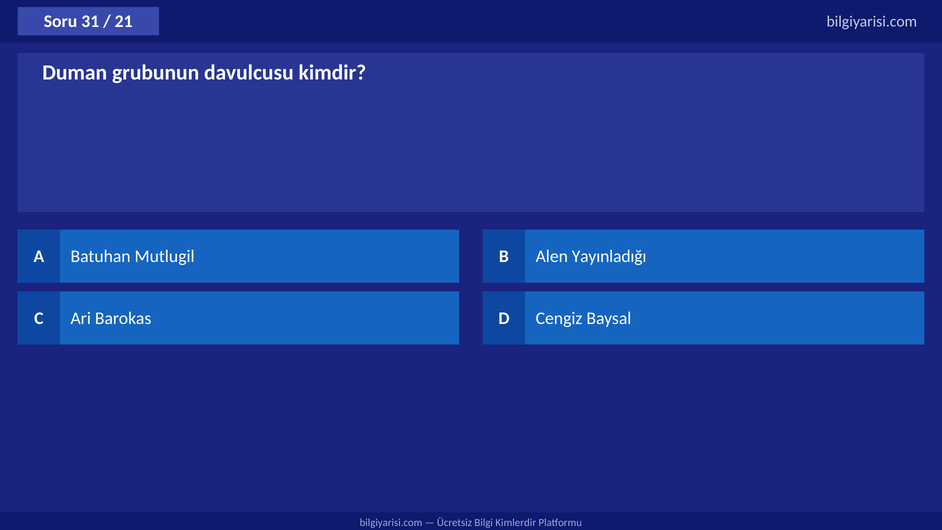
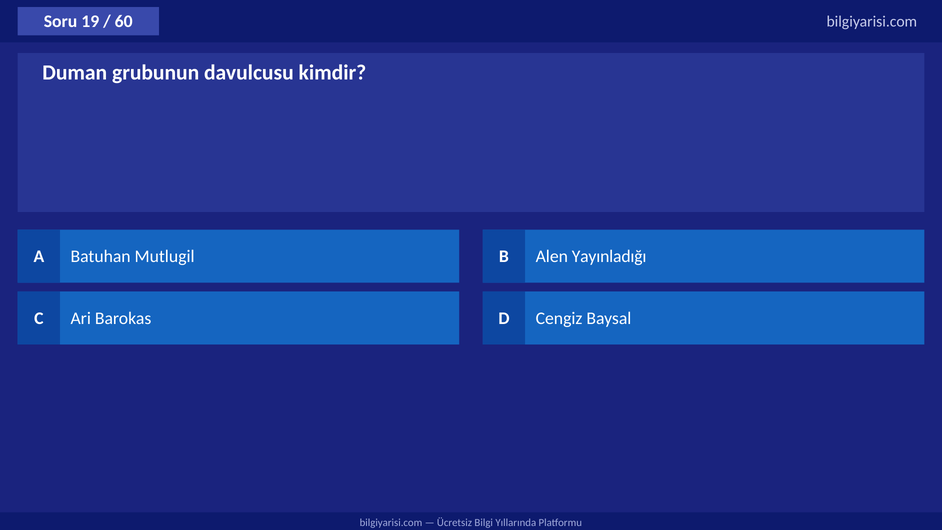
31: 31 -> 19
21: 21 -> 60
Kimlerdir: Kimlerdir -> Yıllarında
